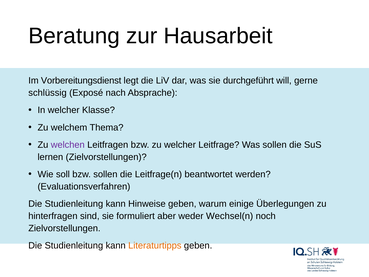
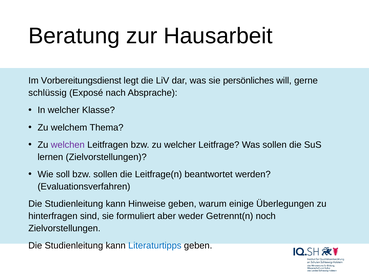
durchgeführt: durchgeführt -> persönliches
Wechsel(n: Wechsel(n -> Getrennt(n
Literaturtipps colour: orange -> blue
